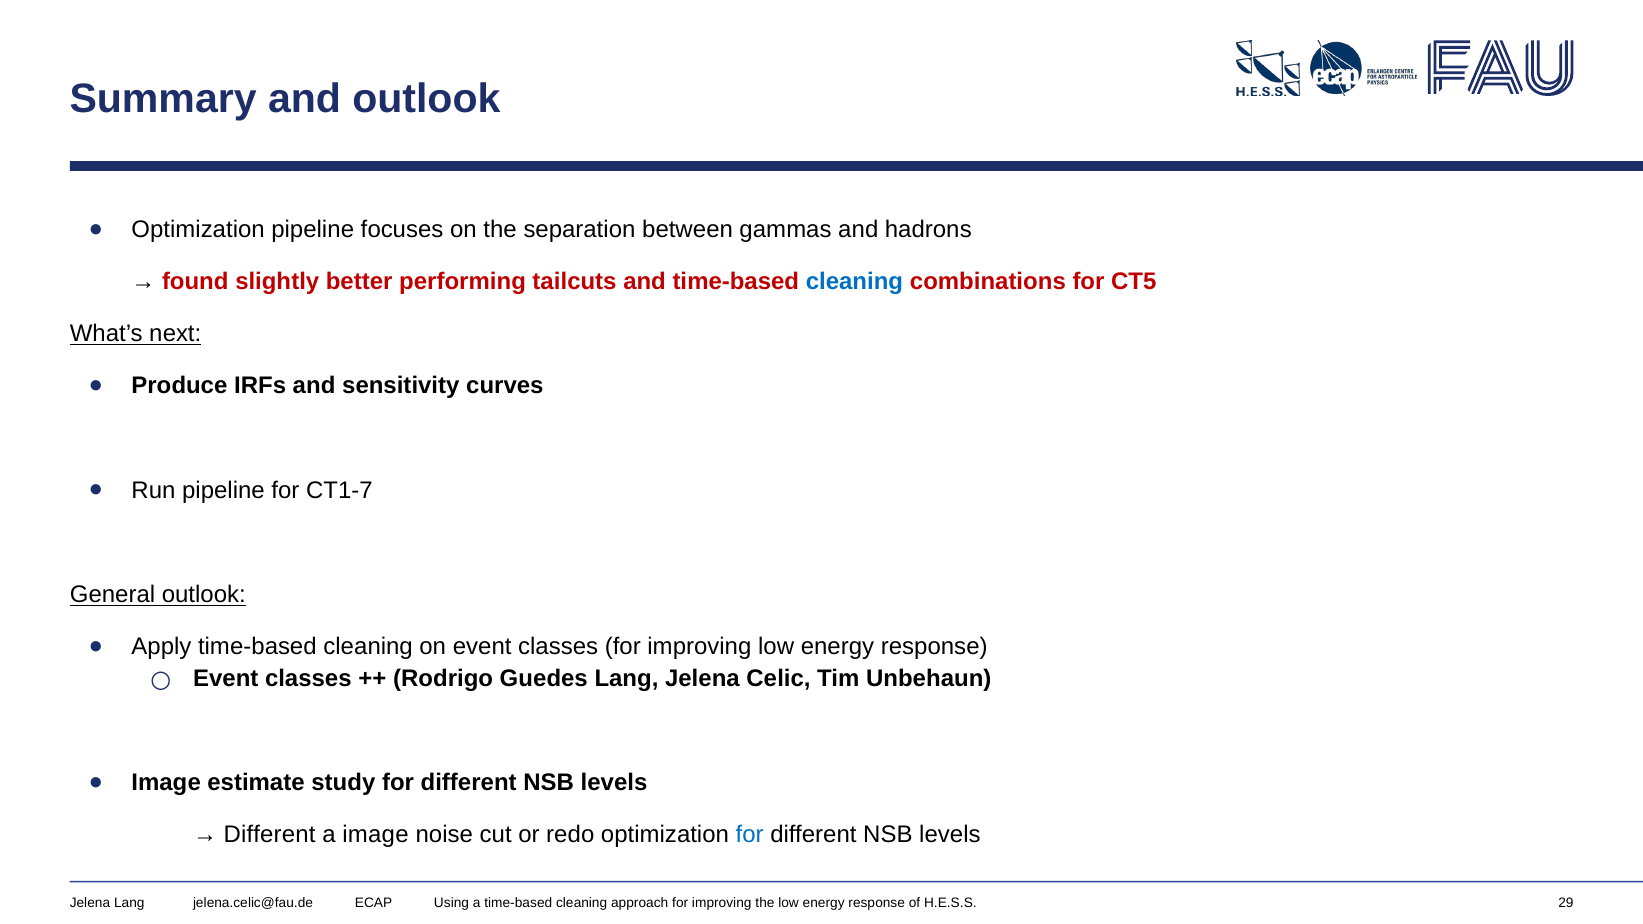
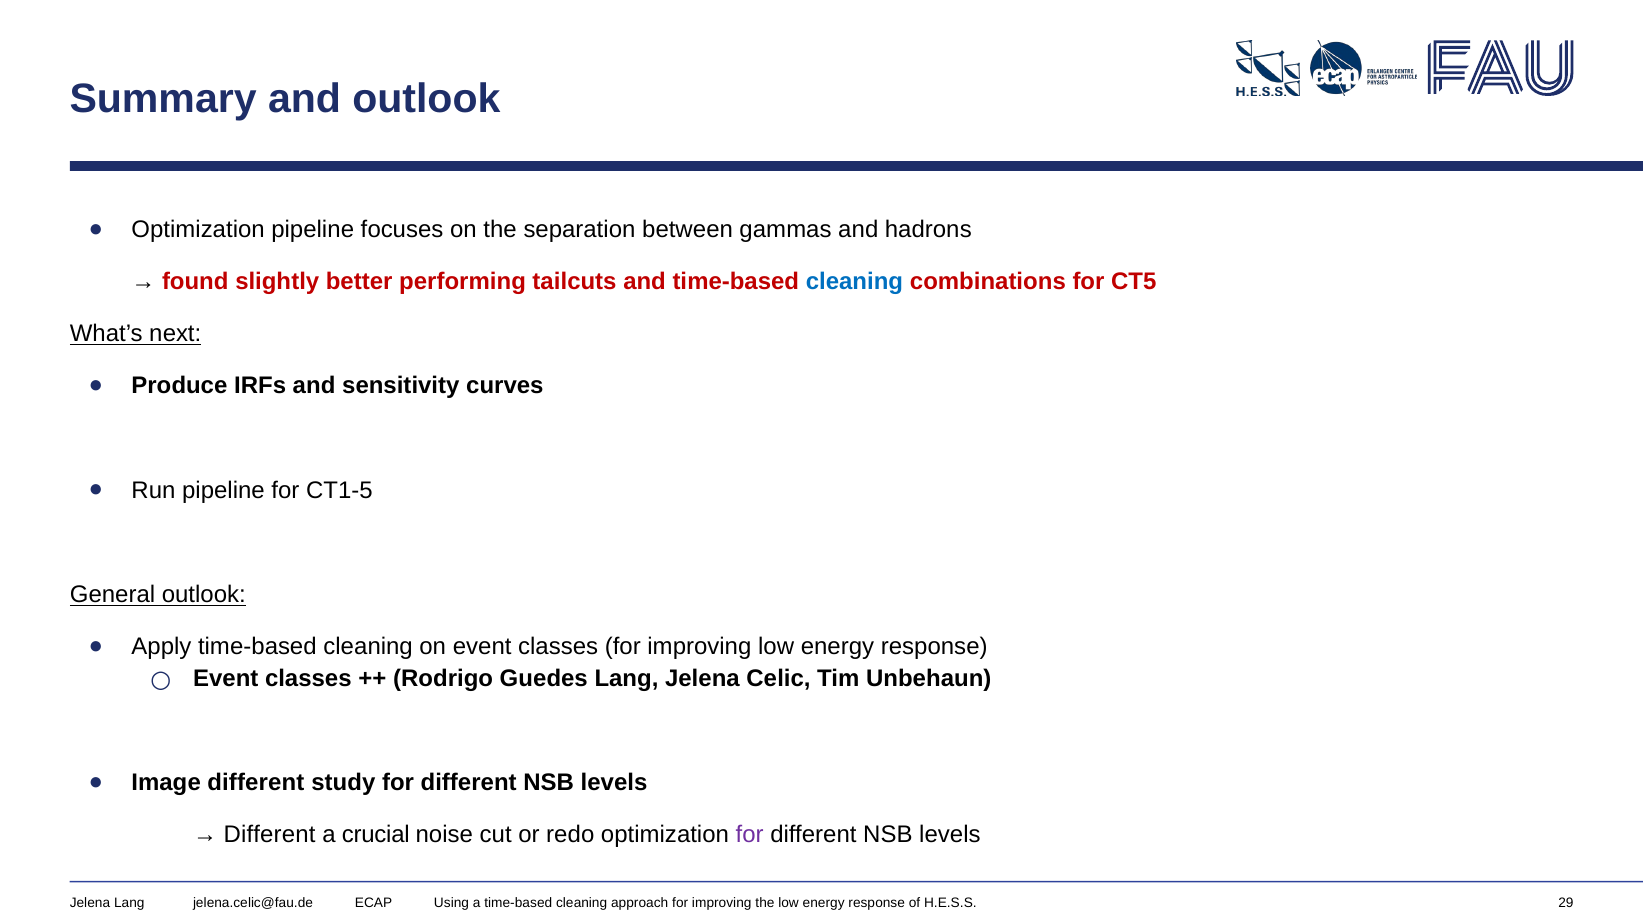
CT1-7: CT1-7 -> CT1-5
Image estimate: estimate -> different
a image: image -> crucial
for at (750, 835) colour: blue -> purple
